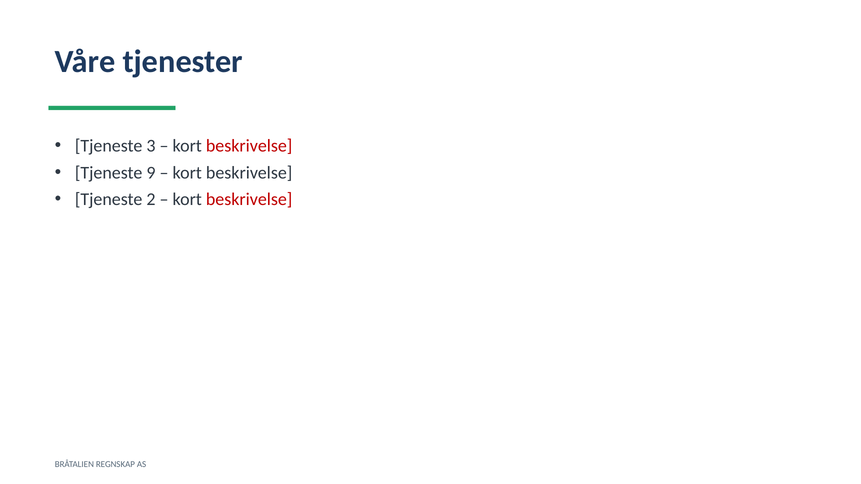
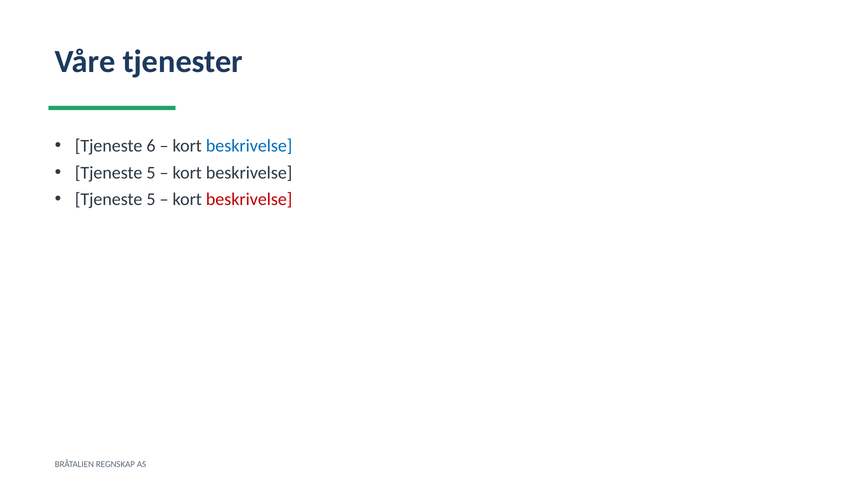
3: 3 -> 6
beskrivelse at (249, 146) colour: red -> blue
9 at (151, 173): 9 -> 5
2 at (151, 200): 2 -> 5
